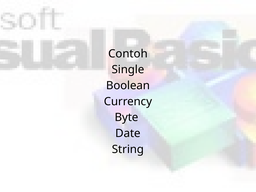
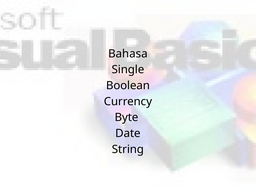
Contoh: Contoh -> Bahasa
